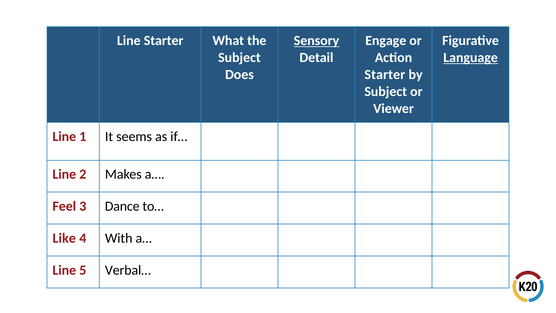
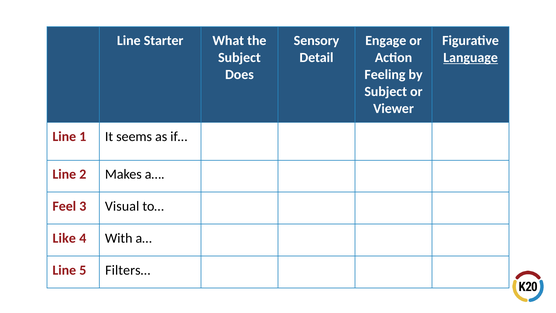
Sensory underline: present -> none
Starter at (385, 75): Starter -> Feeling
Dance: Dance -> Visual
Verbal…: Verbal… -> Filters…
